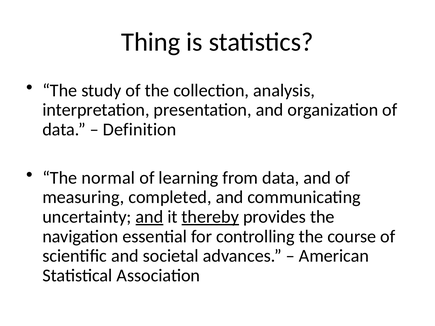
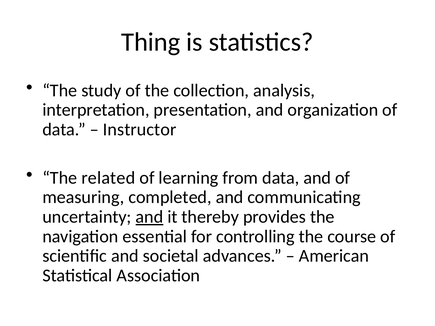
Definition: Definition -> Instructor
normal: normal -> related
thereby underline: present -> none
